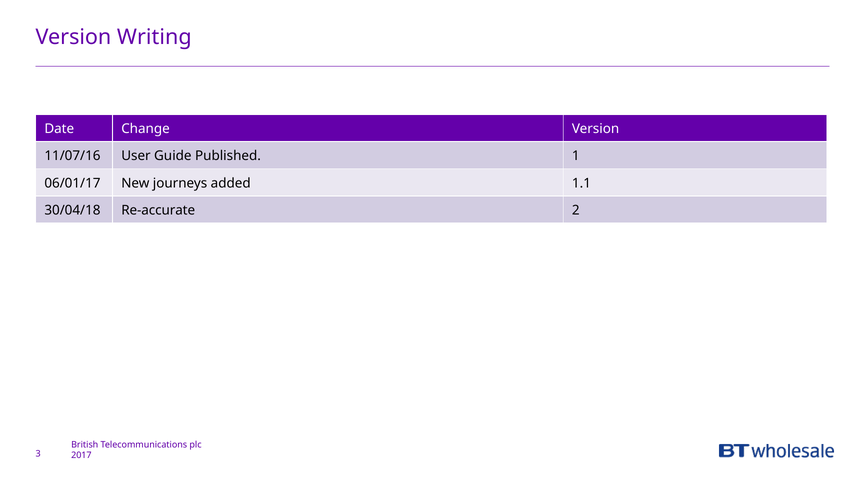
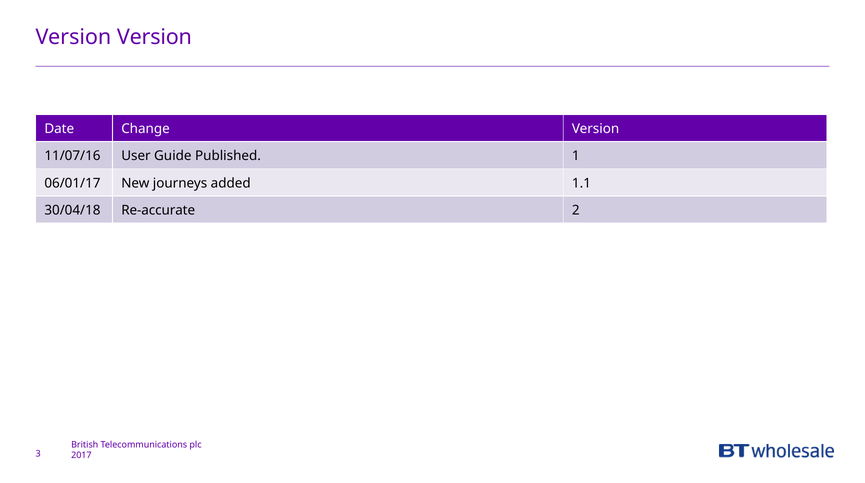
Version Writing: Writing -> Version
